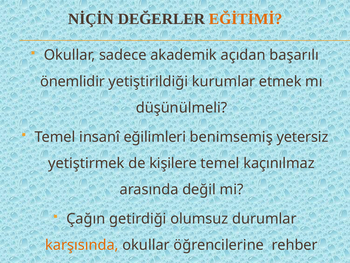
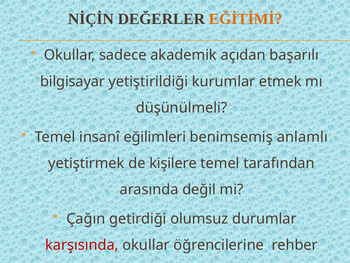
önemlidir: önemlidir -> bilgisayar
yetersiz: yetersiz -> anlamlı
kaçınılmaz: kaçınılmaz -> tarafından
karşısında colour: orange -> red
